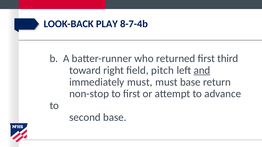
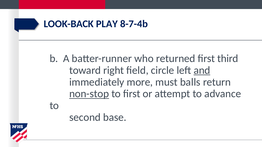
pitch: pitch -> circle
immediately must: must -> more
must base: base -> balls
non-stop underline: none -> present
